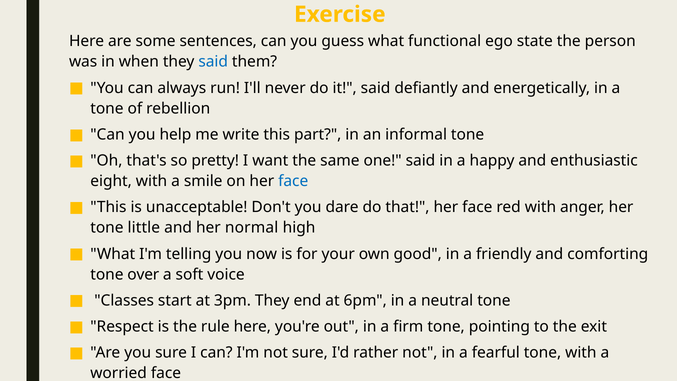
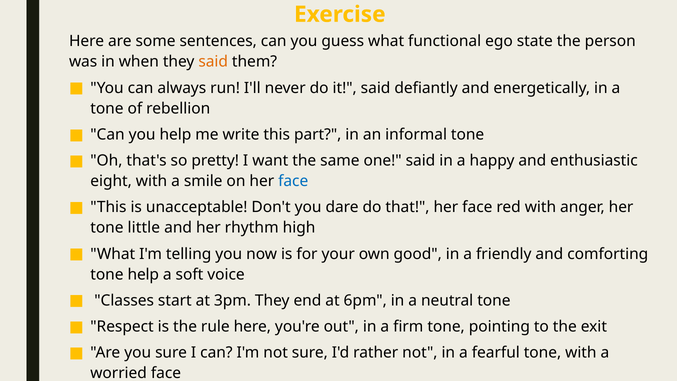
said at (213, 62) colour: blue -> orange
normal: normal -> rhythm
tone over: over -> help
